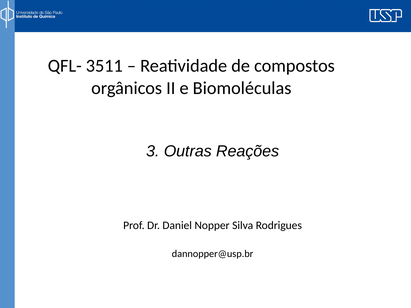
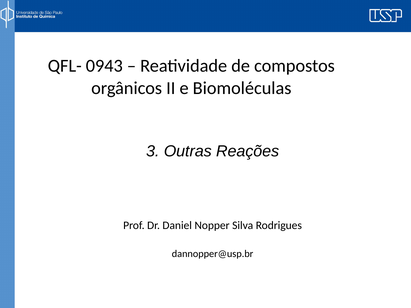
3511: 3511 -> 0943
